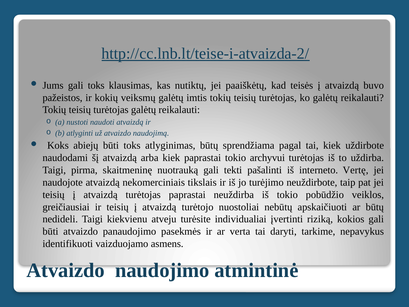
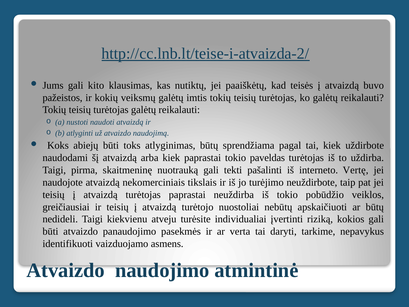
gali toks: toks -> kito
archyvui: archyvui -> paveldas
